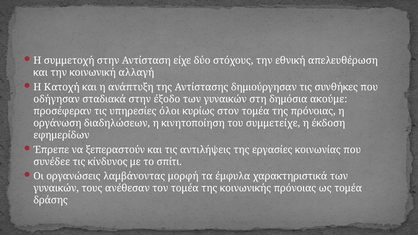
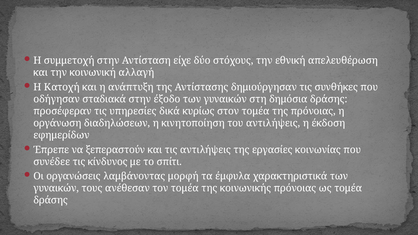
δημόσια ακούμε: ακούμε -> δράσης
όλοι: όλοι -> δικά
του συμμετείχε: συμμετείχε -> αντιλήψεις
